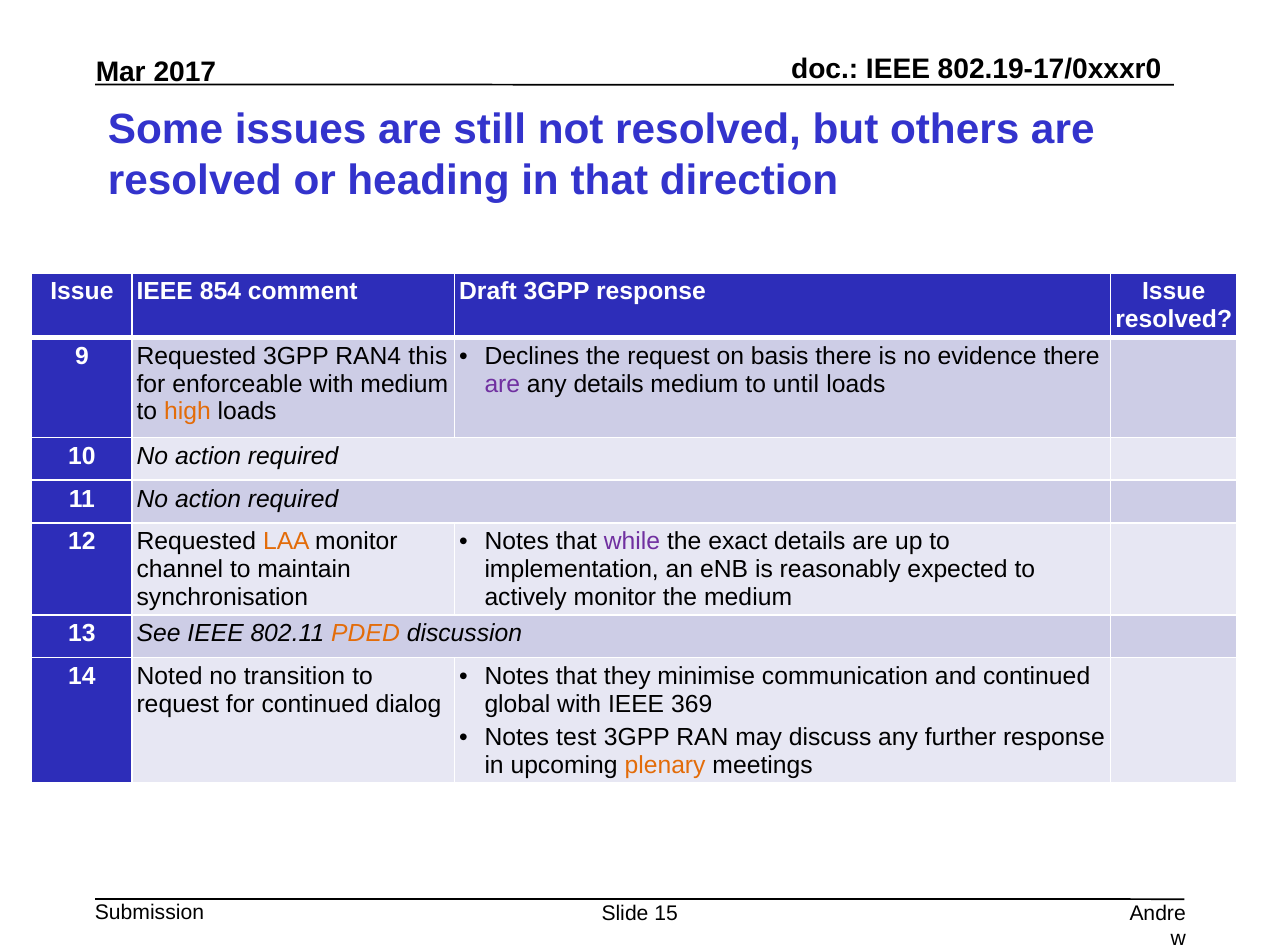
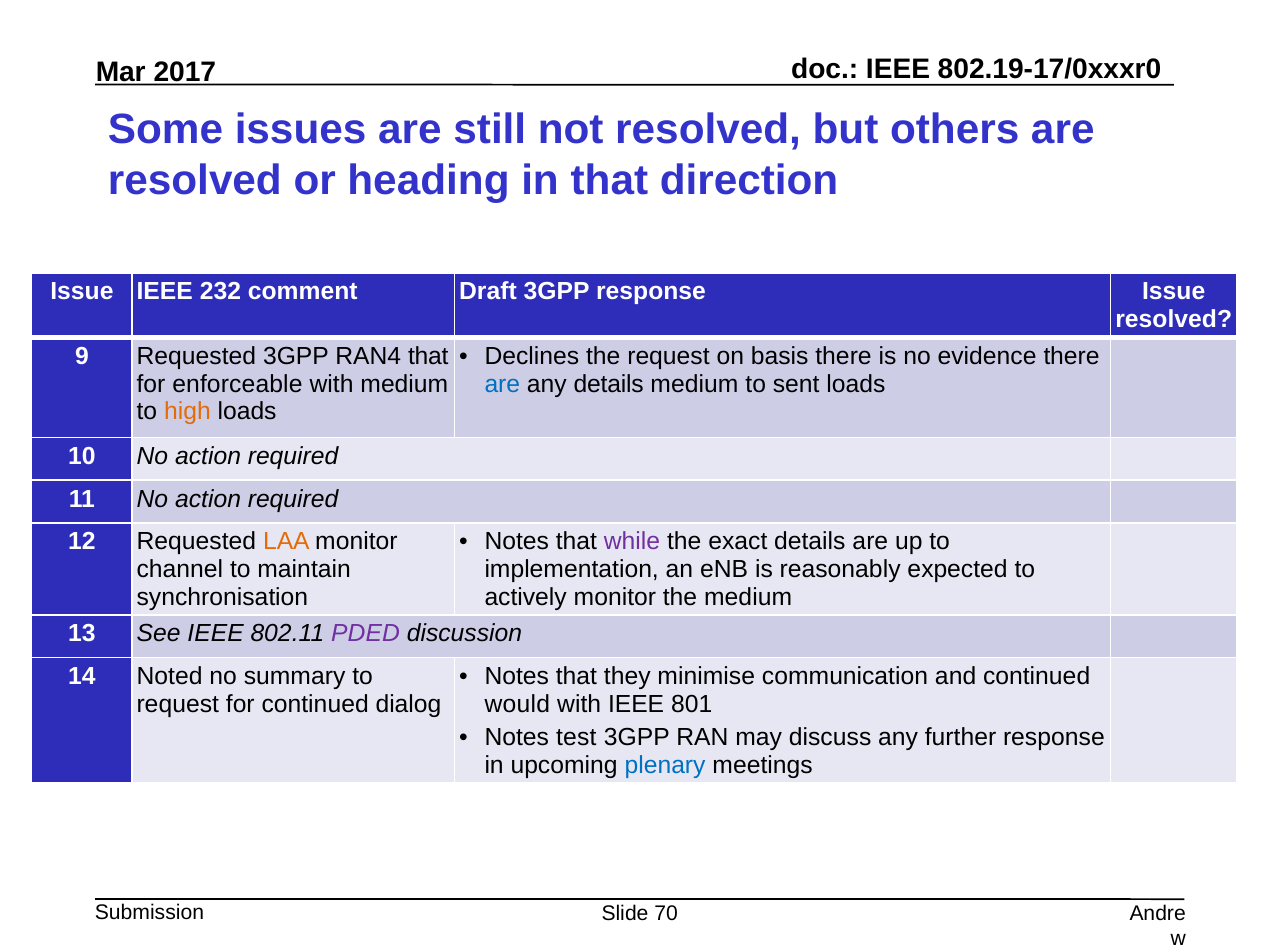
854: 854 -> 232
RAN4 this: this -> that
are at (502, 384) colour: purple -> blue
until: until -> sent
PDED colour: orange -> purple
transition: transition -> summary
global: global -> would
369: 369 -> 801
plenary colour: orange -> blue
15: 15 -> 70
